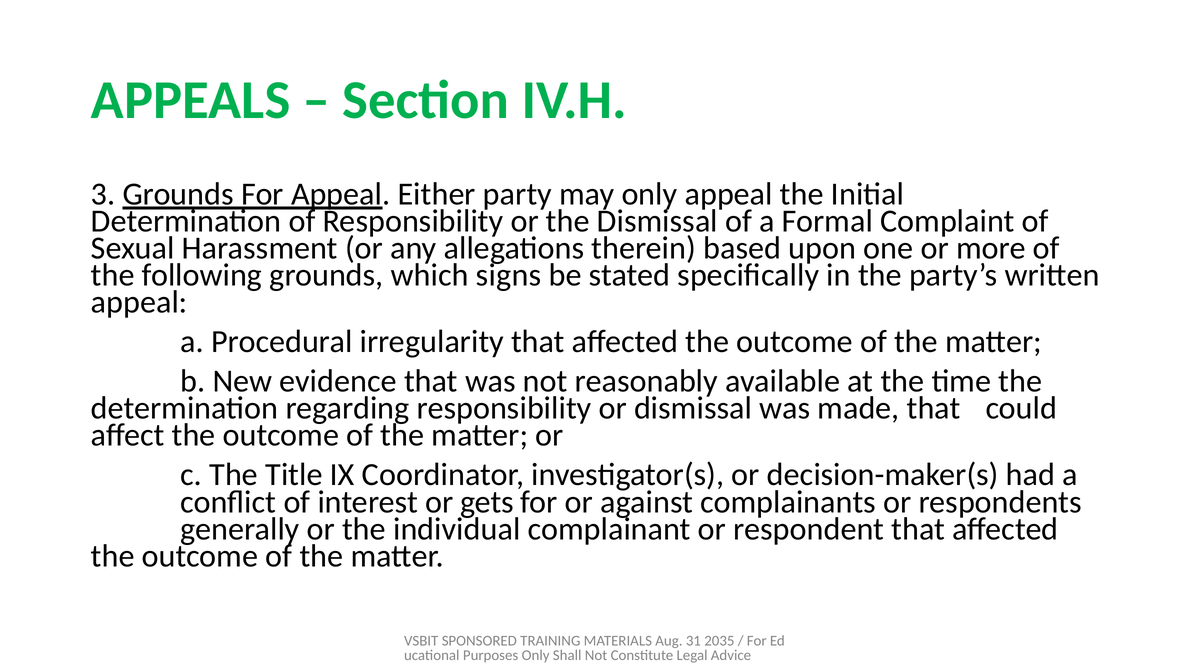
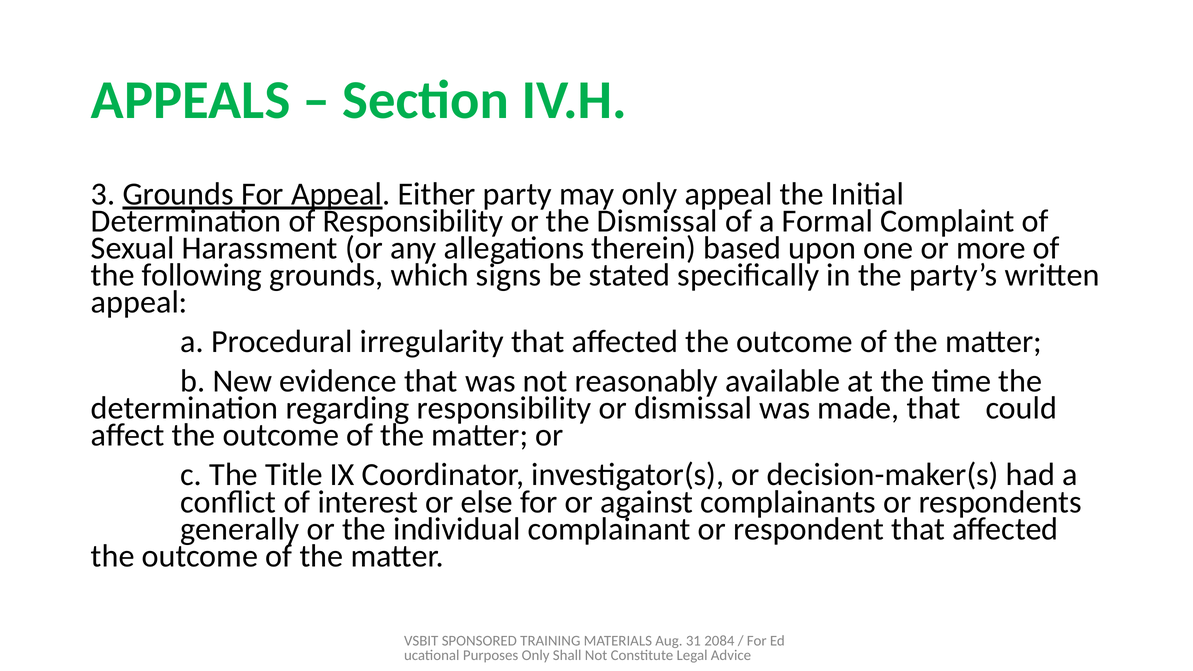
gets: gets -> else
2035: 2035 -> 2084
